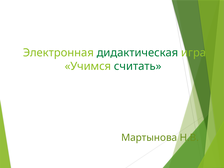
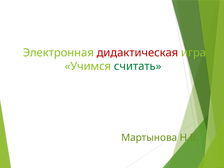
дидактическая colour: green -> red
